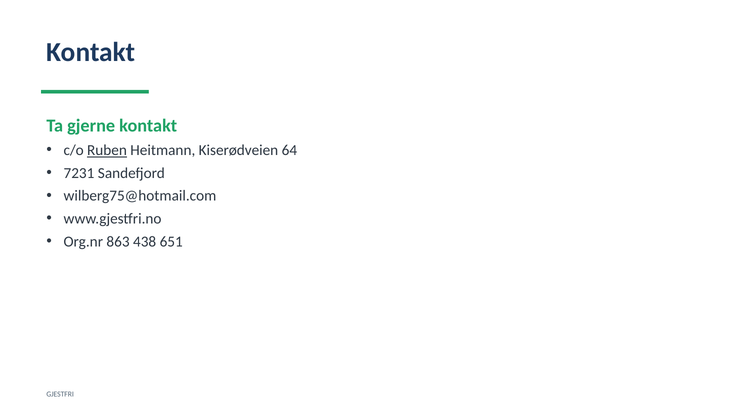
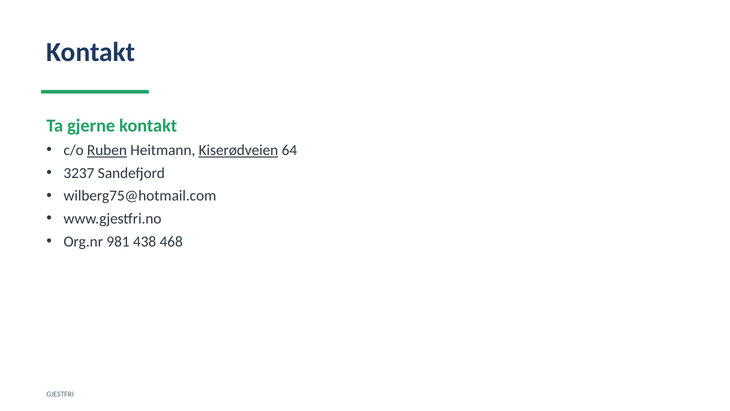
Kiserødveien underline: none -> present
7231: 7231 -> 3237
863: 863 -> 981
651: 651 -> 468
